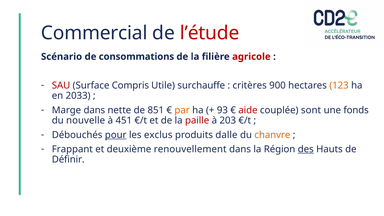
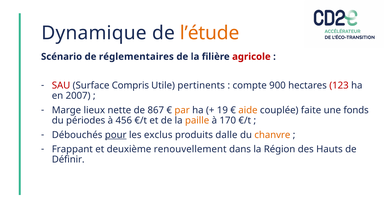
Commercial: Commercial -> Dynamique
l’étude colour: red -> orange
consommations: consommations -> réglementaires
surchauffe: surchauffe -> pertinents
critères: critères -> compte
123 colour: orange -> red
2033: 2033 -> 2007
Marge dans: dans -> lieux
851: 851 -> 867
93: 93 -> 19
aide colour: red -> orange
sont: sont -> faite
nouvelle: nouvelle -> périodes
451: 451 -> 456
paille colour: red -> orange
203: 203 -> 170
des underline: present -> none
